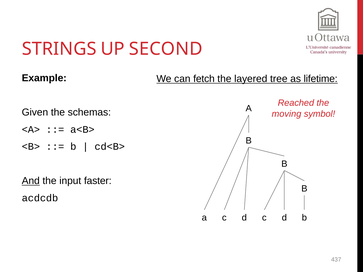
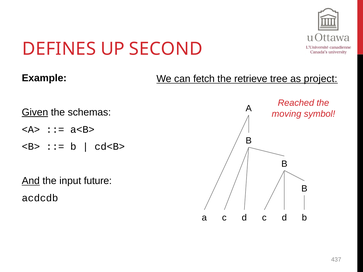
STRINGS: STRINGS -> DEFINES
layered: layered -> retrieve
lifetime: lifetime -> project
Given underline: none -> present
faster: faster -> future
